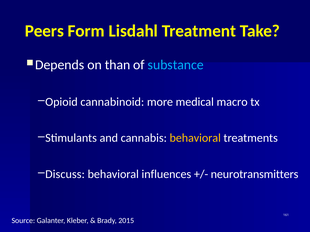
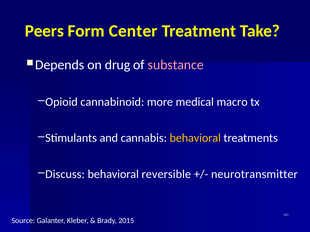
Lisdahl: Lisdahl -> Center
than: than -> drug
substance colour: light blue -> pink
influences: influences -> reversible
neurotransmitters: neurotransmitters -> neurotransmitter
